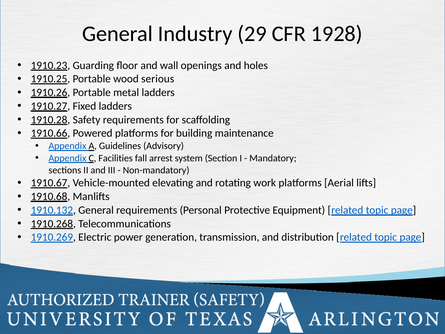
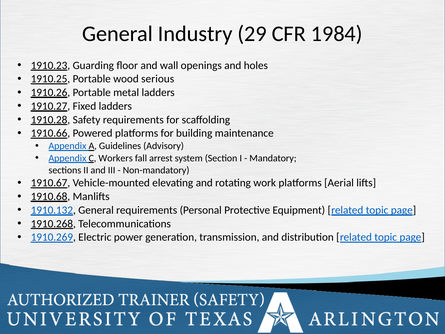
1928: 1928 -> 1984
Facilities: Facilities -> Workers
